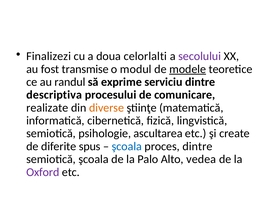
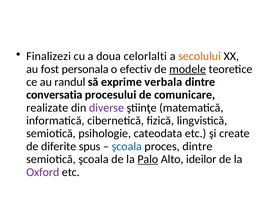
secolului colour: purple -> orange
transmise: transmise -> personala
modul: modul -> efectiv
serviciu: serviciu -> verbala
descriptiva: descriptiva -> conversatia
diverse colour: orange -> purple
ascultarea: ascultarea -> cateodata
Palo underline: none -> present
vedea: vedea -> ideilor
